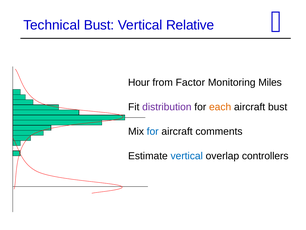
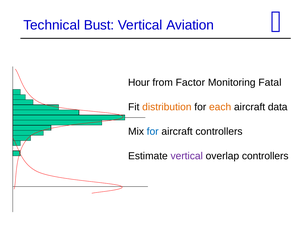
Relative: Relative -> Aviation
Miles: Miles -> Fatal
distribution colour: purple -> orange
aircraft bust: bust -> data
aircraft comments: comments -> controllers
vertical at (187, 156) colour: blue -> purple
